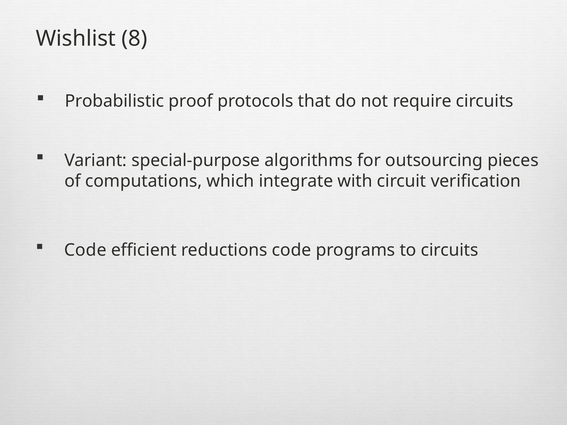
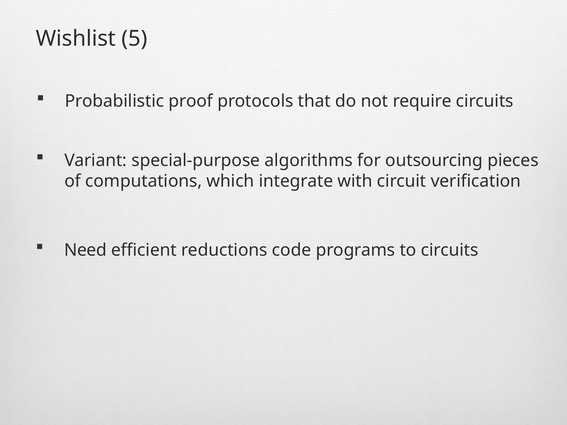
8: 8 -> 5
Code at (85, 250): Code -> Need
